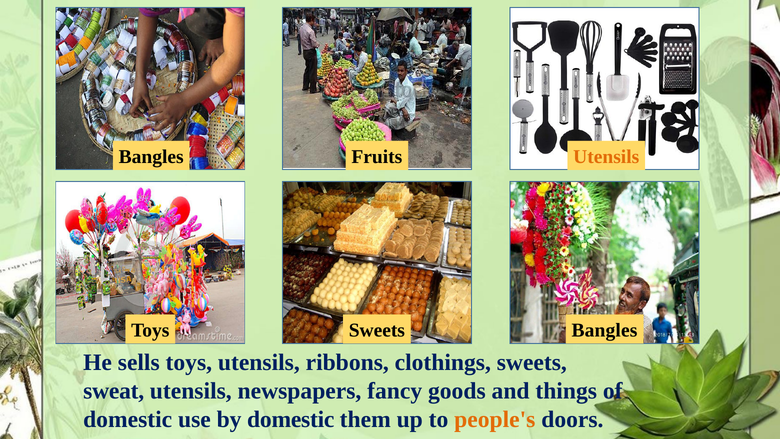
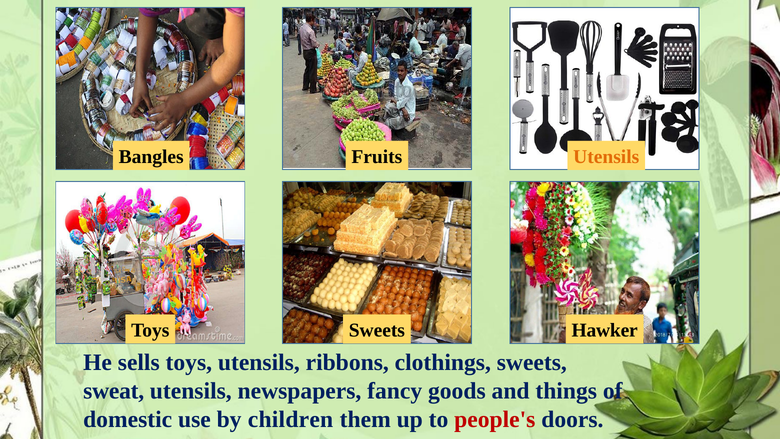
Sweets Bangles: Bangles -> Hawker
by domestic: domestic -> children
people's colour: orange -> red
